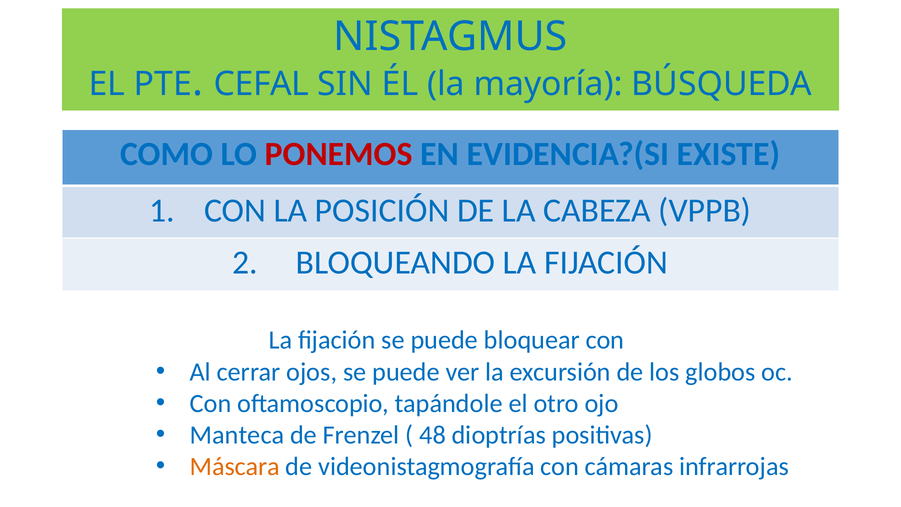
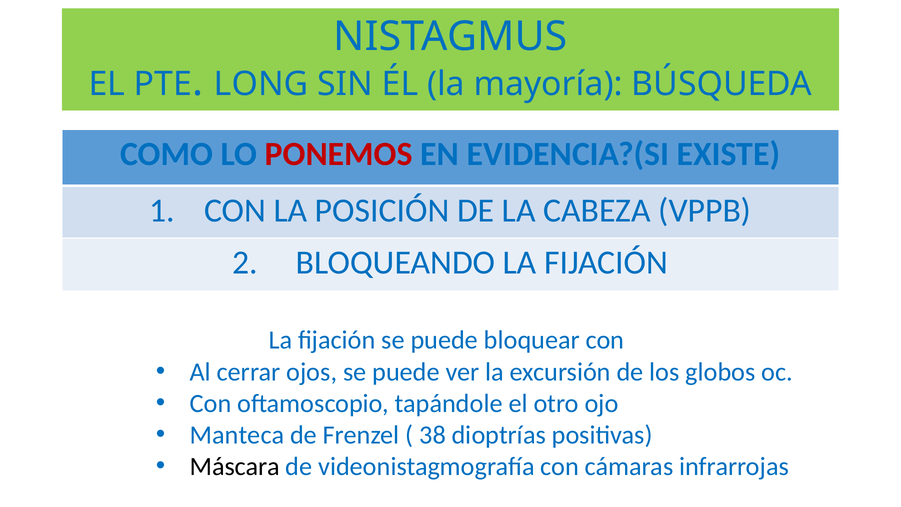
CEFAL: CEFAL -> LONG
48: 48 -> 38
Máscara colour: orange -> black
